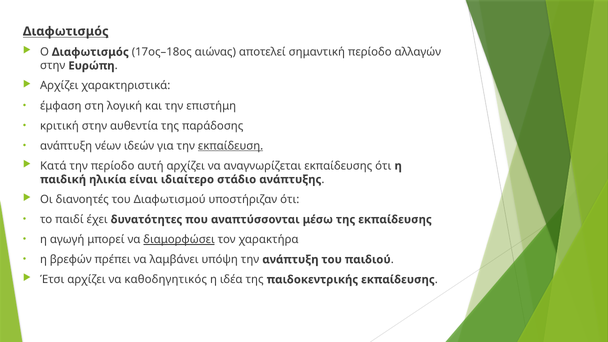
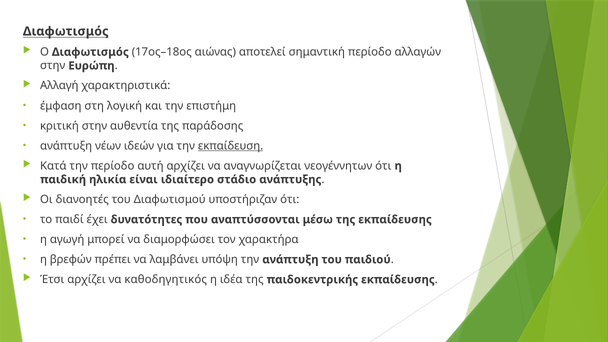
Αρχίζει at (59, 86): Αρχίζει -> Αλλαγή
αναγνωρίζεται εκπαίδευσης: εκπαίδευσης -> νεογέννητων
διαμορφώσει underline: present -> none
